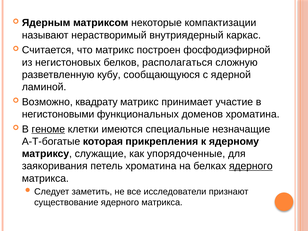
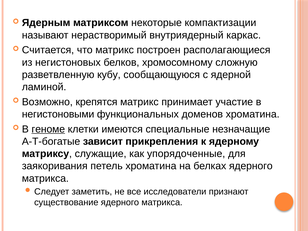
фосфодиэфирной: фосфодиэфирной -> располагающиеся
располагаться: располагаться -> хромосомному
квадрату: квадрату -> крепятся
которая: которая -> зависит
ядерного at (251, 166) underline: present -> none
